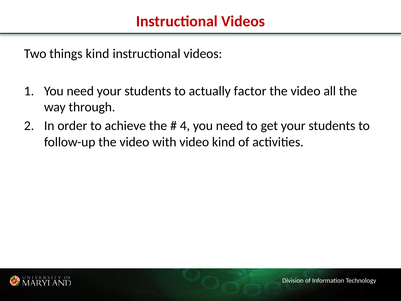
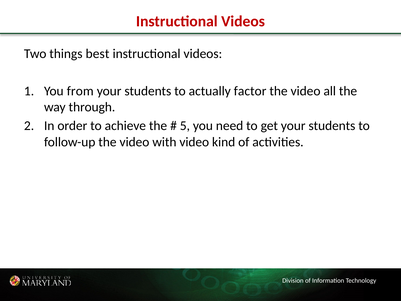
things kind: kind -> best
1 You need: need -> from
4: 4 -> 5
